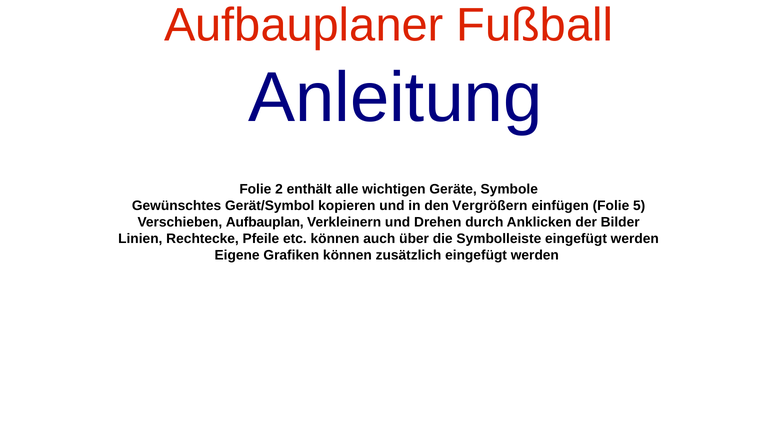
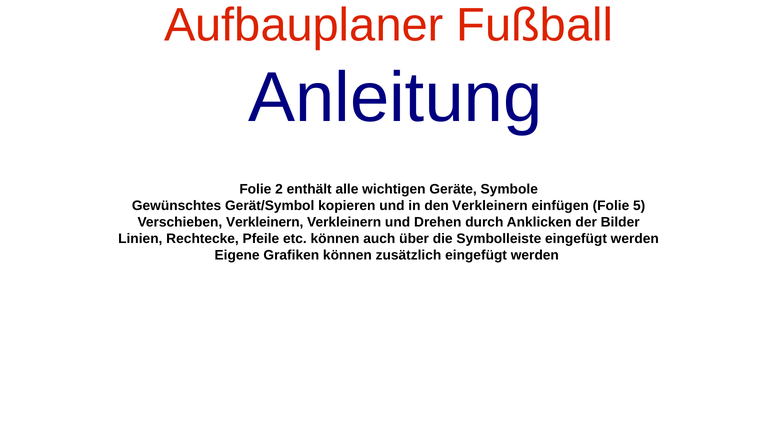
den Vergrößern: Vergrößern -> Verkleinern
Verschieben Aufbauplan: Aufbauplan -> Verkleinern
